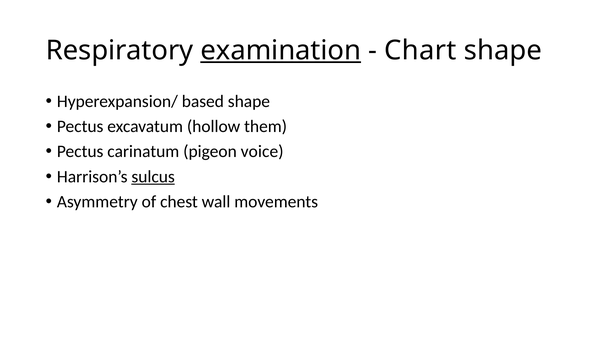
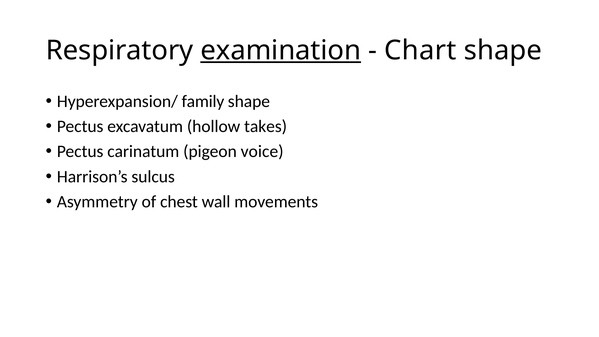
based: based -> family
them: them -> takes
sulcus underline: present -> none
